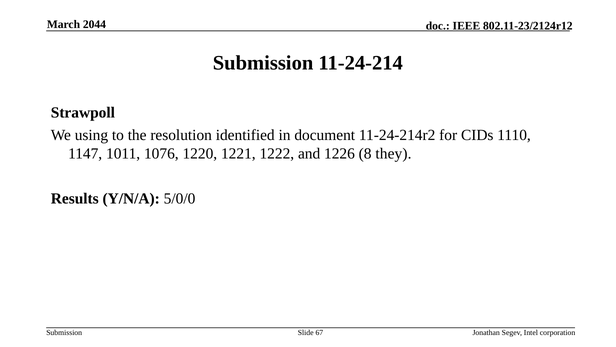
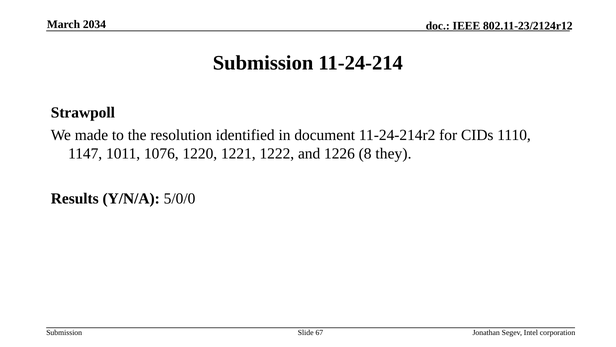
2044: 2044 -> 2034
using: using -> made
